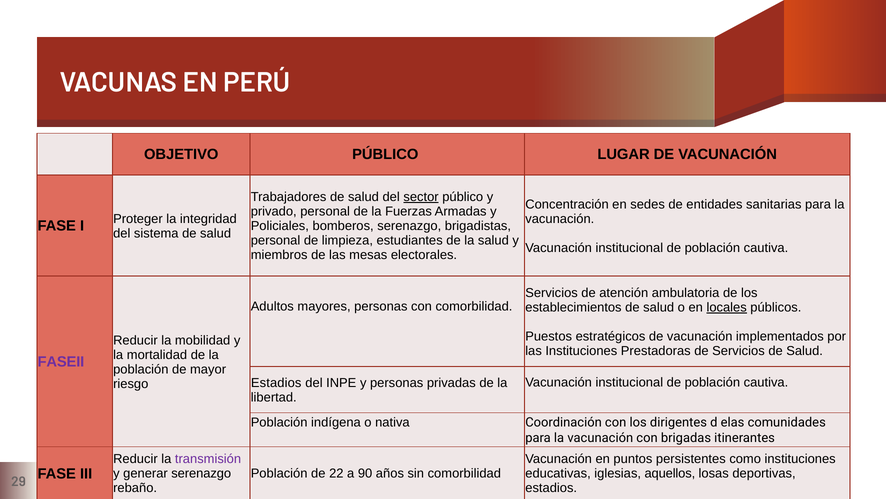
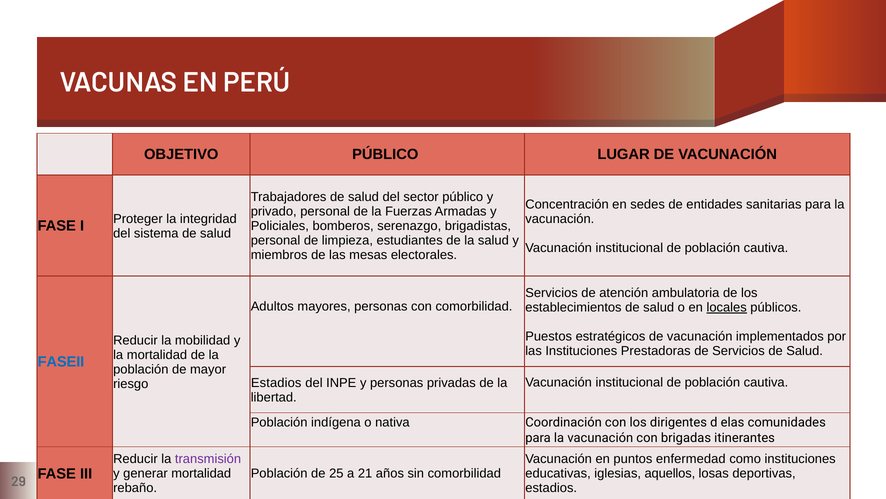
sector underline: present -> none
FASEII colour: purple -> blue
persistentes: persistentes -> enfermedad
generar serenazgo: serenazgo -> mortalidad
22: 22 -> 25
90: 90 -> 21
